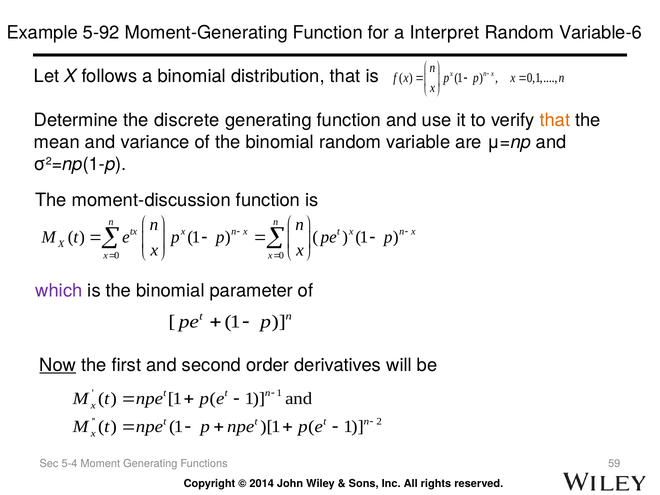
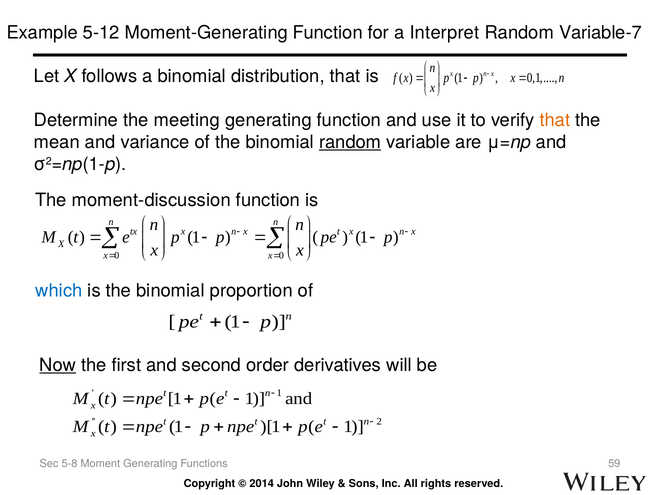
5-92: 5-92 -> 5-12
Variable-6: Variable-6 -> Variable-7
discrete: discrete -> meeting
random at (350, 142) underline: none -> present
which colour: purple -> blue
parameter: parameter -> proportion
5-4: 5-4 -> 5-8
